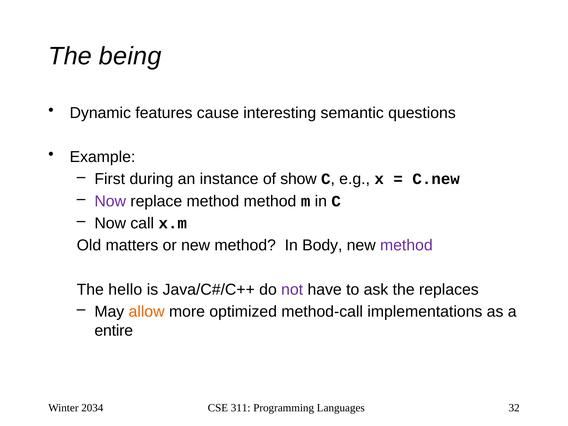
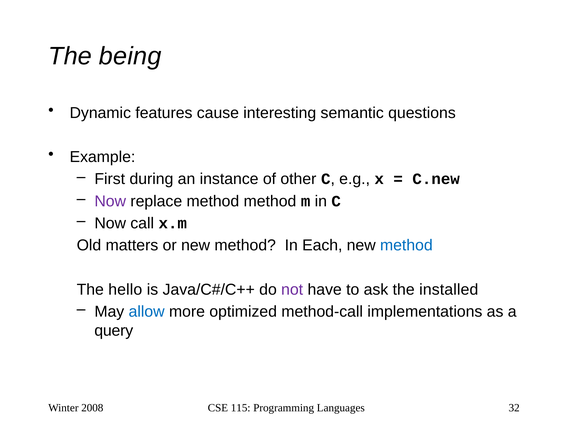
show: show -> other
Body: Body -> Each
method at (406, 245) colour: purple -> blue
replaces: replaces -> installed
allow colour: orange -> blue
entire: entire -> query
2034: 2034 -> 2008
311: 311 -> 115
